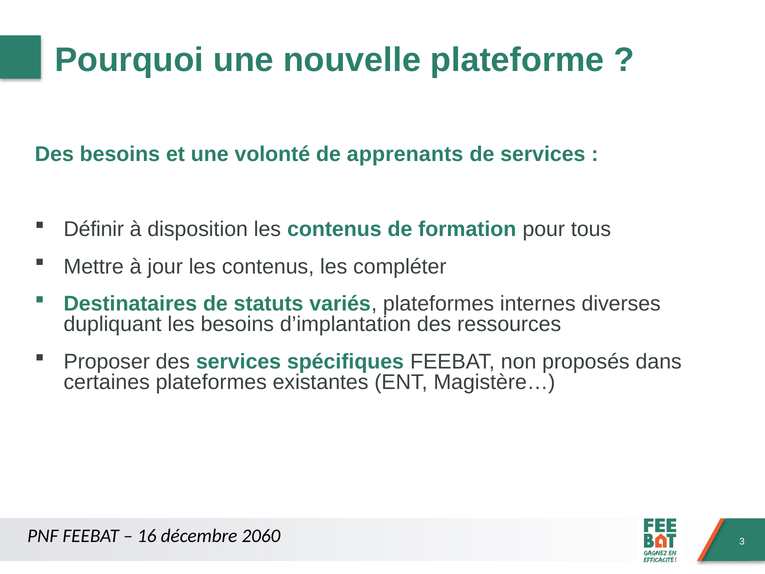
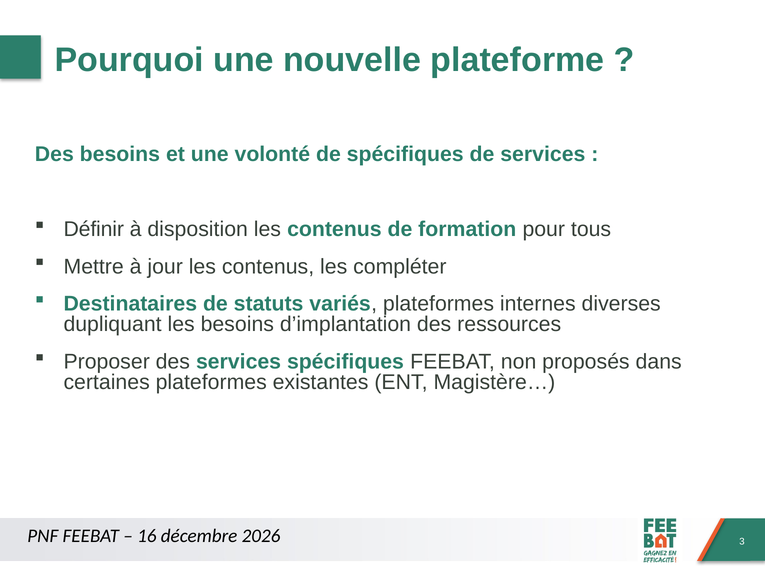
de apprenants: apprenants -> spécifiques
2060: 2060 -> 2026
